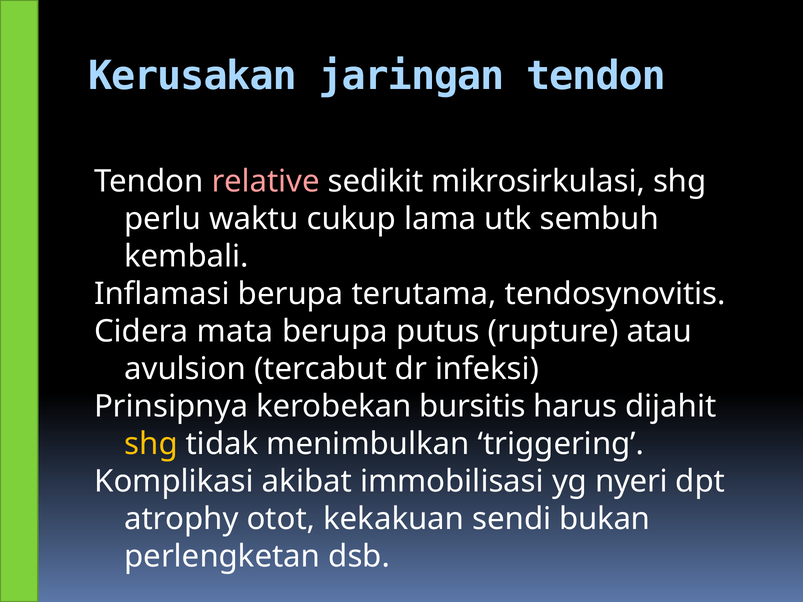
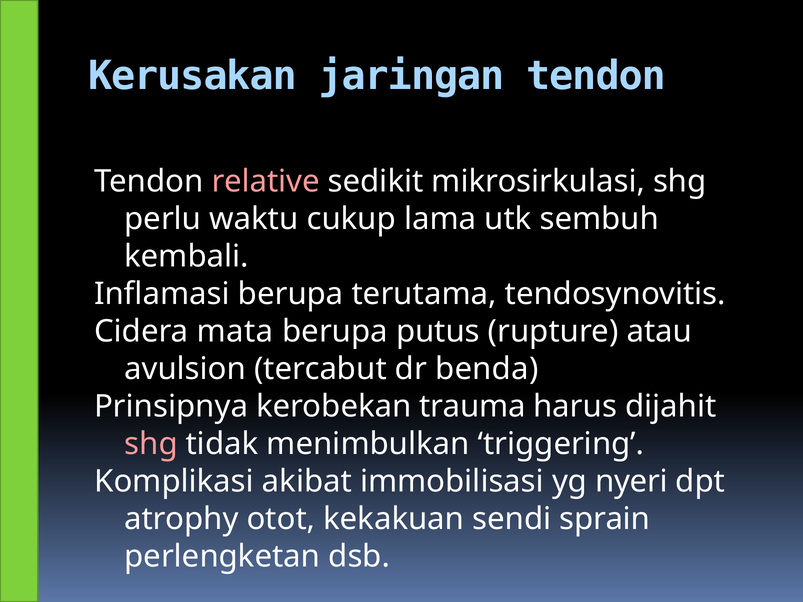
infeksi: infeksi -> benda
bursitis: bursitis -> trauma
shg at (151, 444) colour: yellow -> pink
bukan: bukan -> sprain
